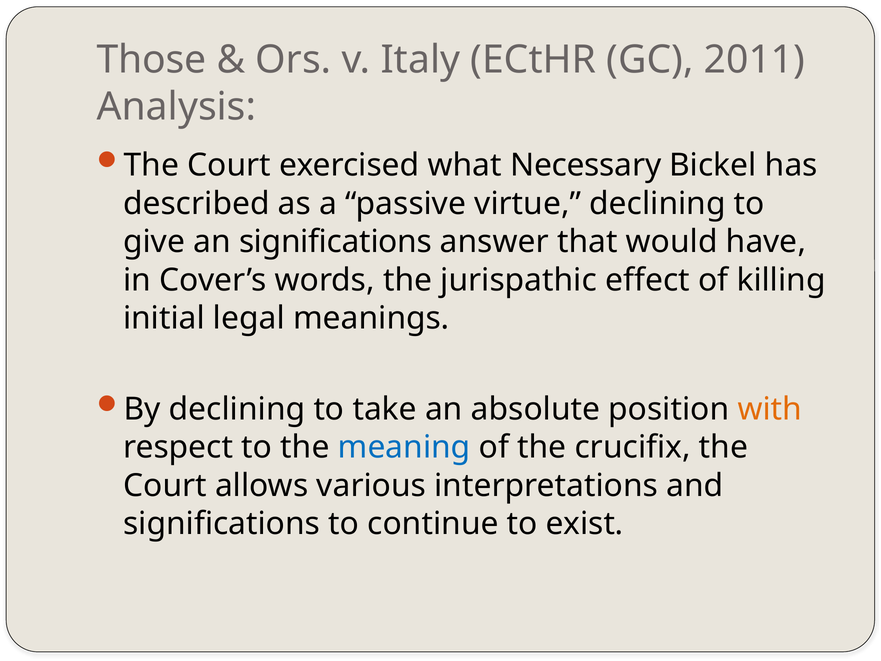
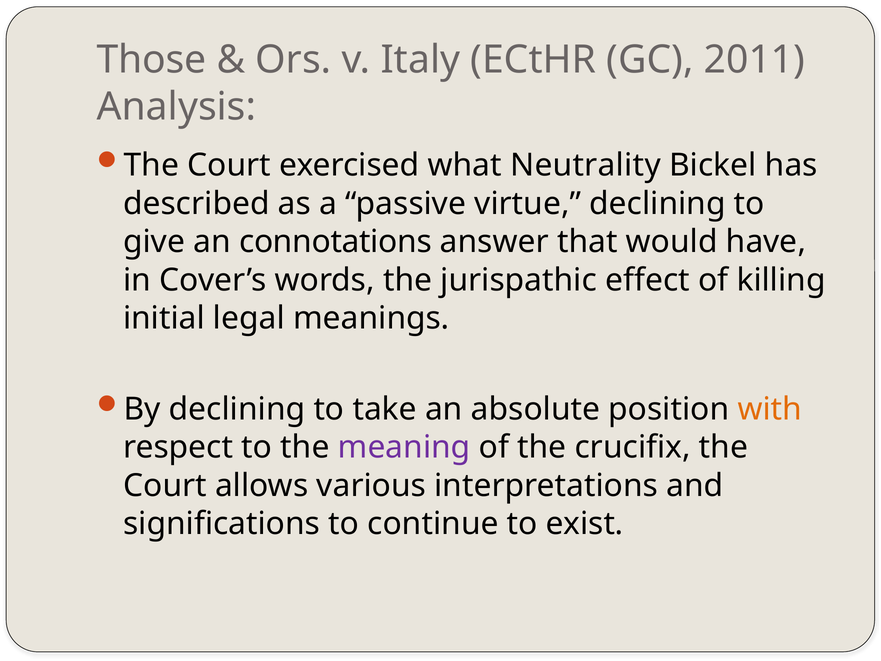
Necessary: Necessary -> Neutrality
an significations: significations -> connotations
meaning colour: blue -> purple
